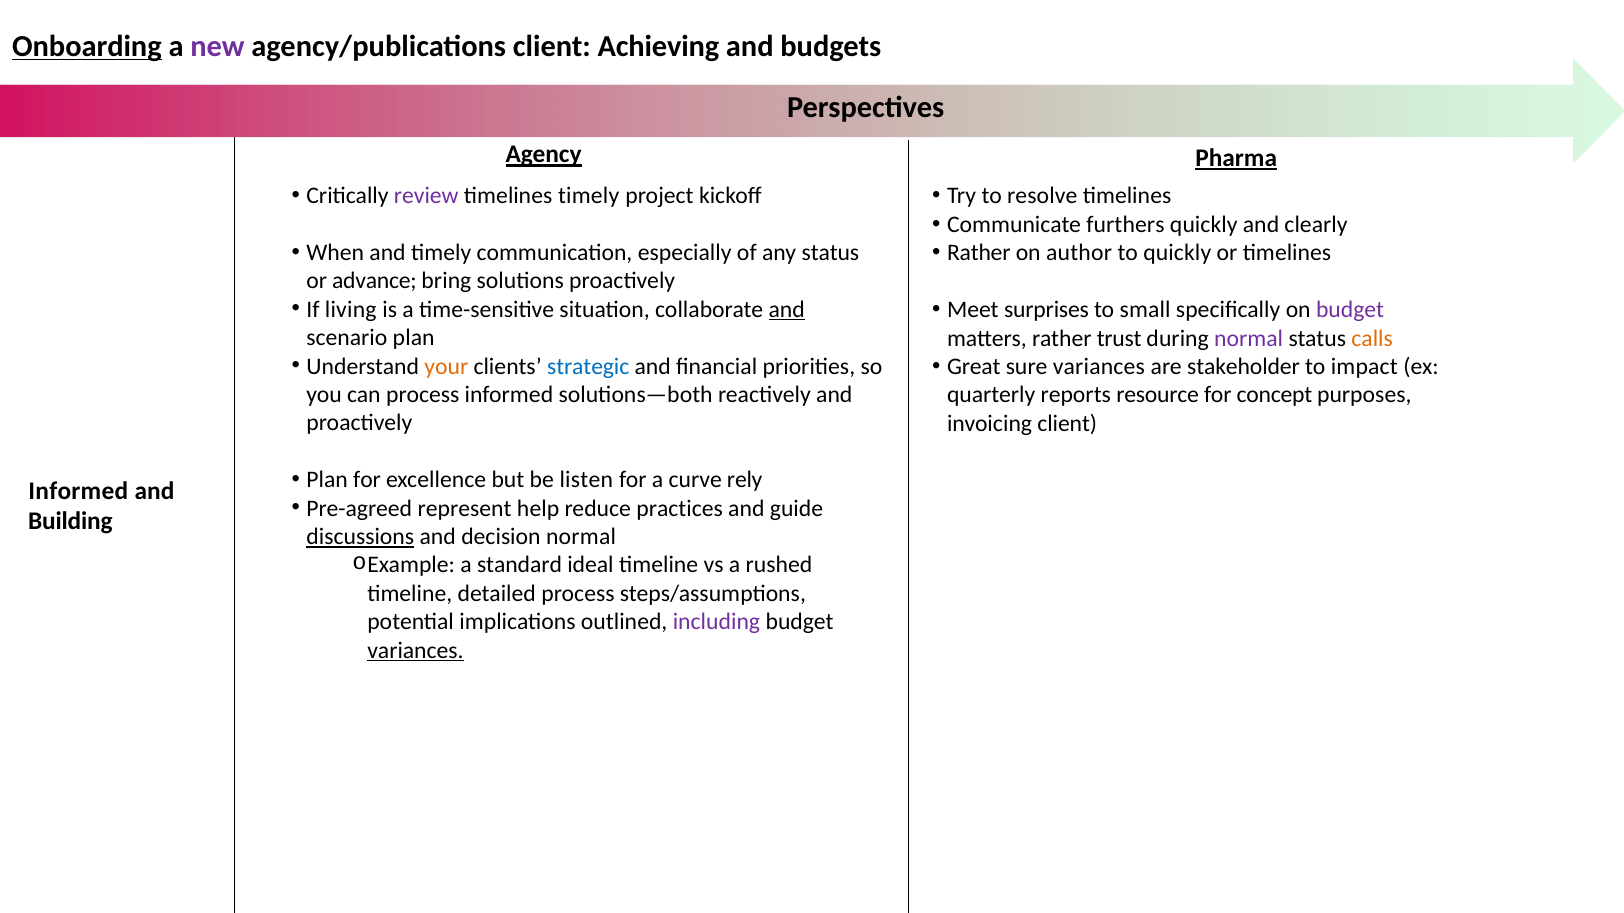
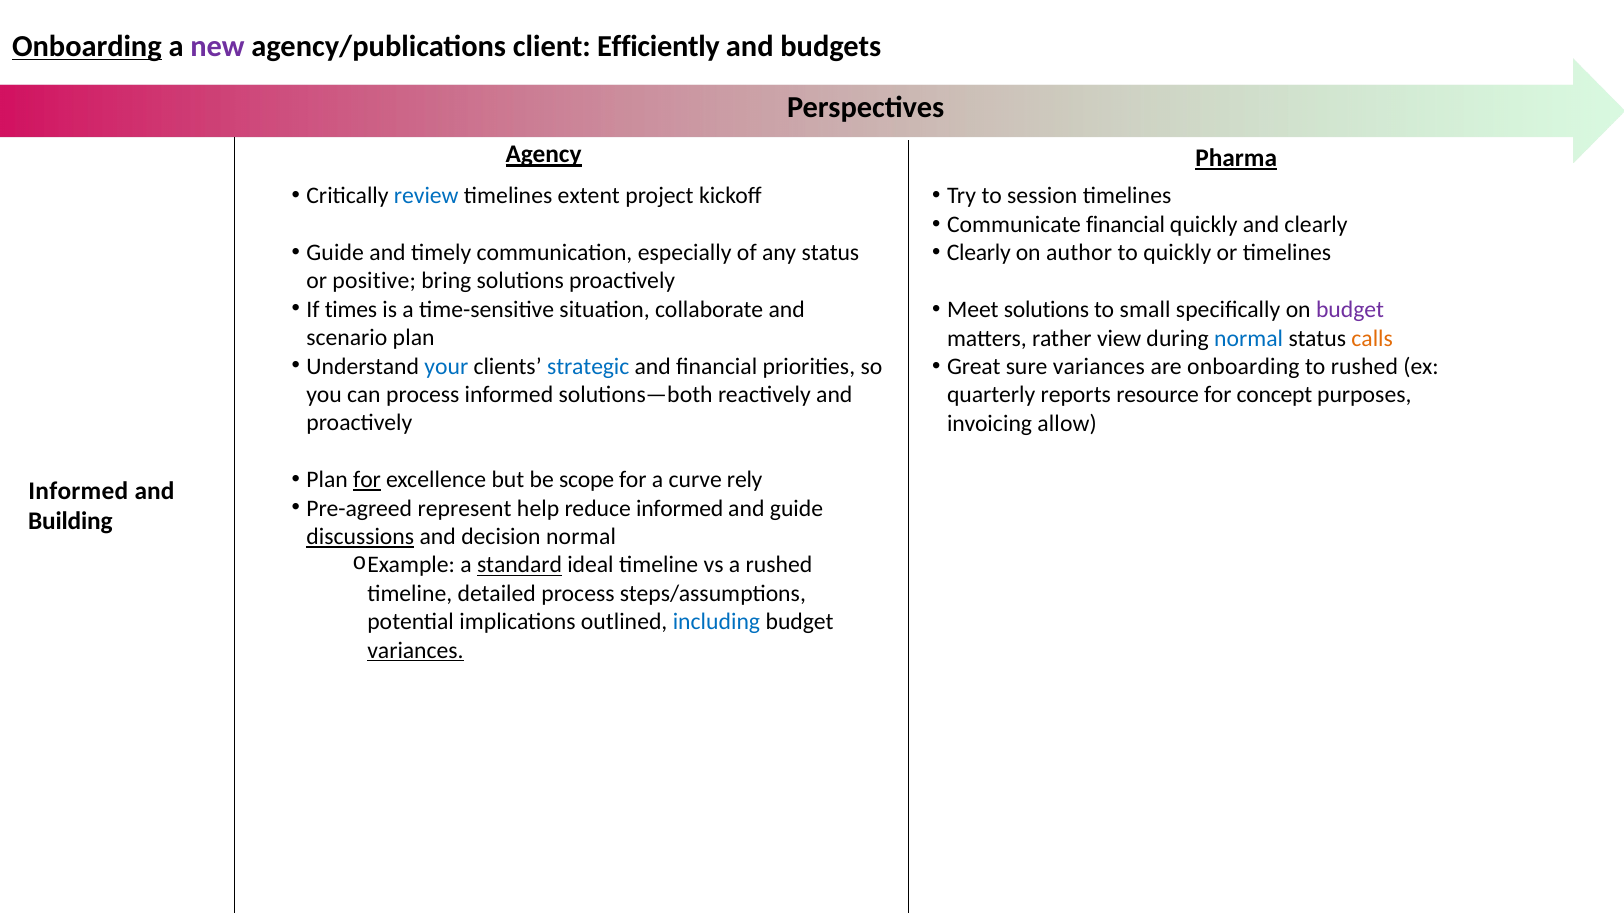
Achieving: Achieving -> Efficiently
review colour: purple -> blue
timelines timely: timely -> extent
resolve: resolve -> session
Communicate furthers: furthers -> financial
When at (335, 253): When -> Guide
Rather at (979, 253): Rather -> Clearly
advance: advance -> positive
living: living -> times
and at (787, 310) underline: present -> none
Meet surprises: surprises -> solutions
trust: trust -> view
normal at (1249, 338) colour: purple -> blue
your colour: orange -> blue
are stakeholder: stakeholder -> onboarding
to impact: impact -> rushed
invoicing client: client -> allow
for at (367, 480) underline: none -> present
listen: listen -> scope
reduce practices: practices -> informed
standard underline: none -> present
including colour: purple -> blue
